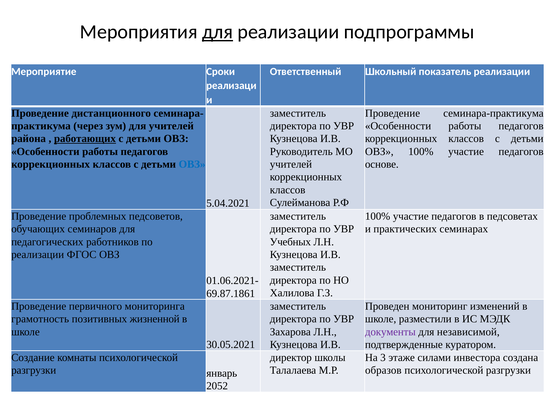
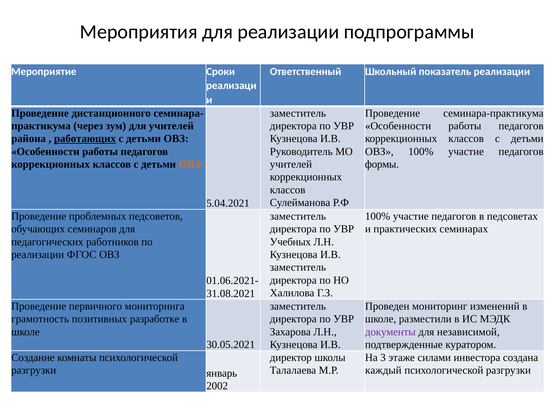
для at (218, 32) underline: present -> none
ОВЗ at (192, 164) colour: blue -> orange
основе: основе -> формы
69.87.1861: 69.87.1861 -> 31.08.2021
жизненной: жизненной -> разработке
образов: образов -> каждый
2052: 2052 -> 2002
